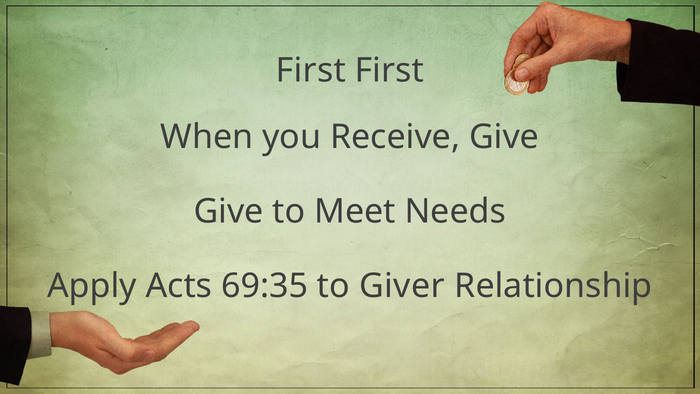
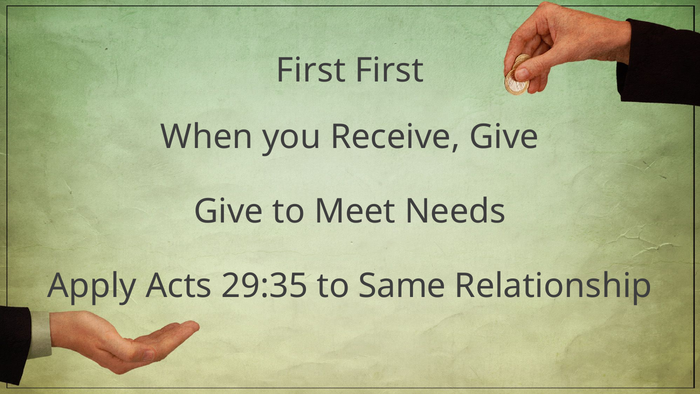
69:35: 69:35 -> 29:35
Giver: Giver -> Same
